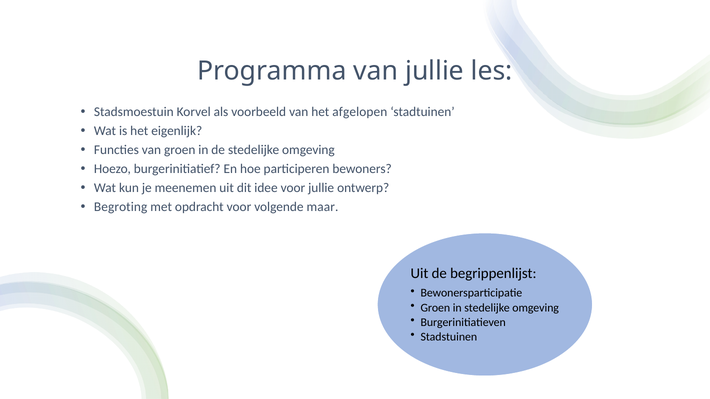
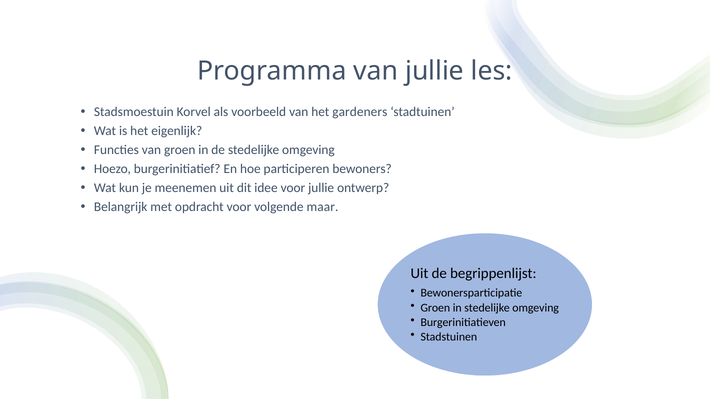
afgelopen: afgelopen -> gardeners
Begroting: Begroting -> Belangrijk
